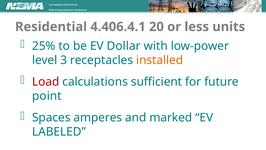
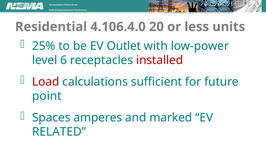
4.406.4.1: 4.406.4.1 -> 4.106.4.0
Dollar: Dollar -> Outlet
3: 3 -> 6
installed colour: orange -> red
LABELED: LABELED -> RELATED
